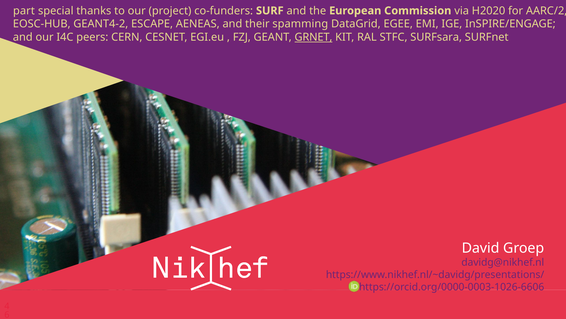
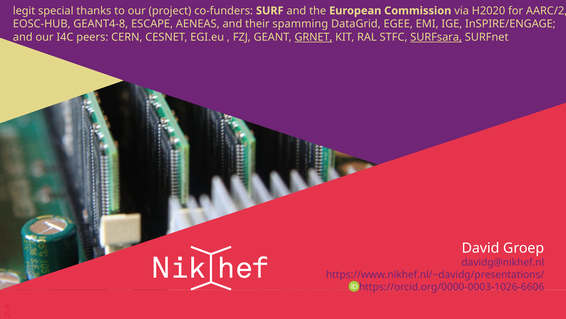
part: part -> legit
GEANT4-2: GEANT4-2 -> GEANT4-8
SURFsara underline: none -> present
